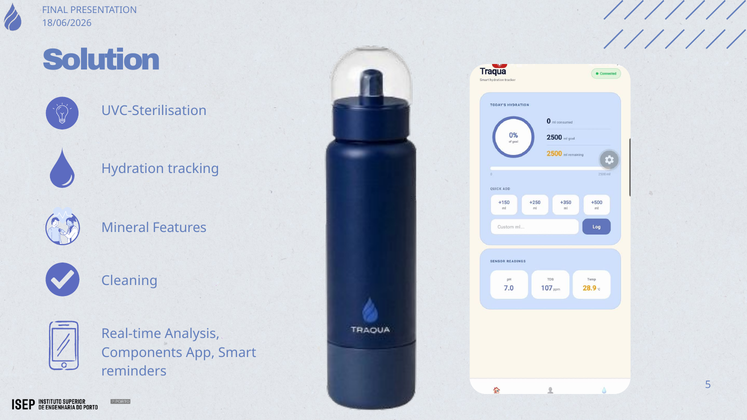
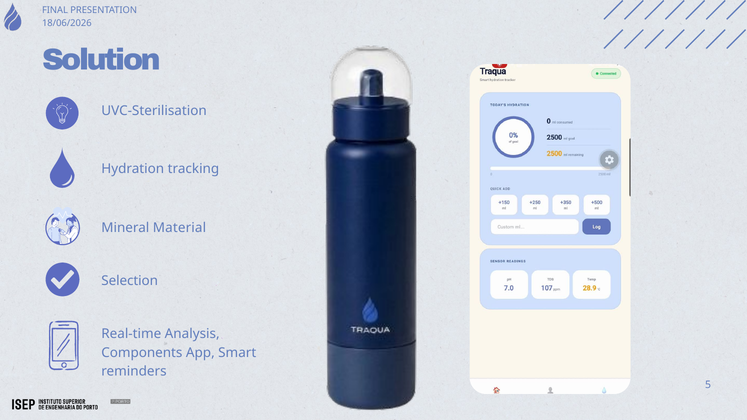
Features: Features -> Material
Cleaning: Cleaning -> Selection
